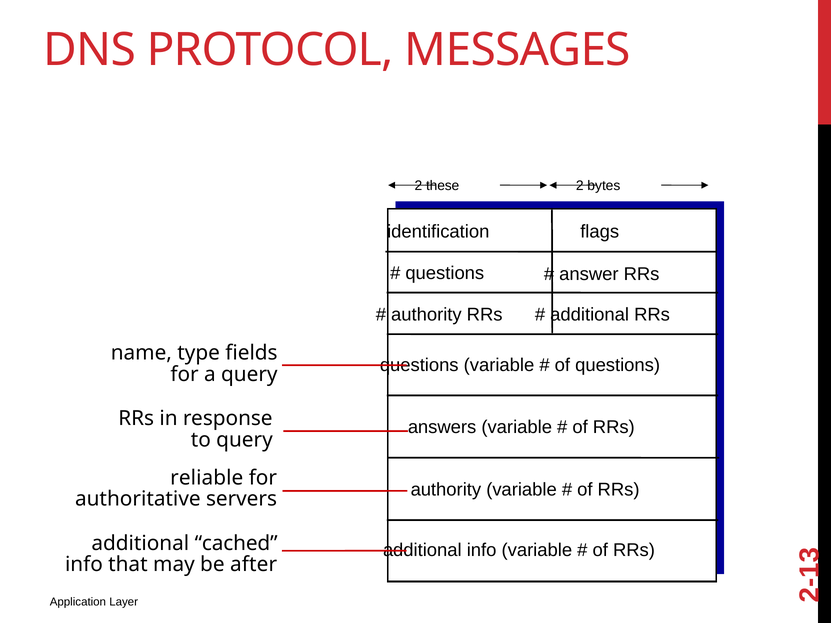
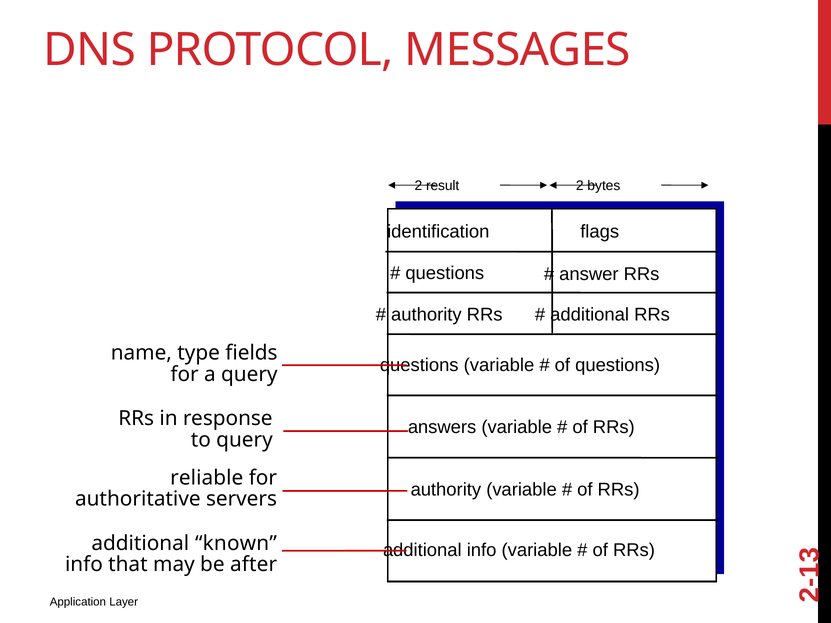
these: these -> result
cached: cached -> known
